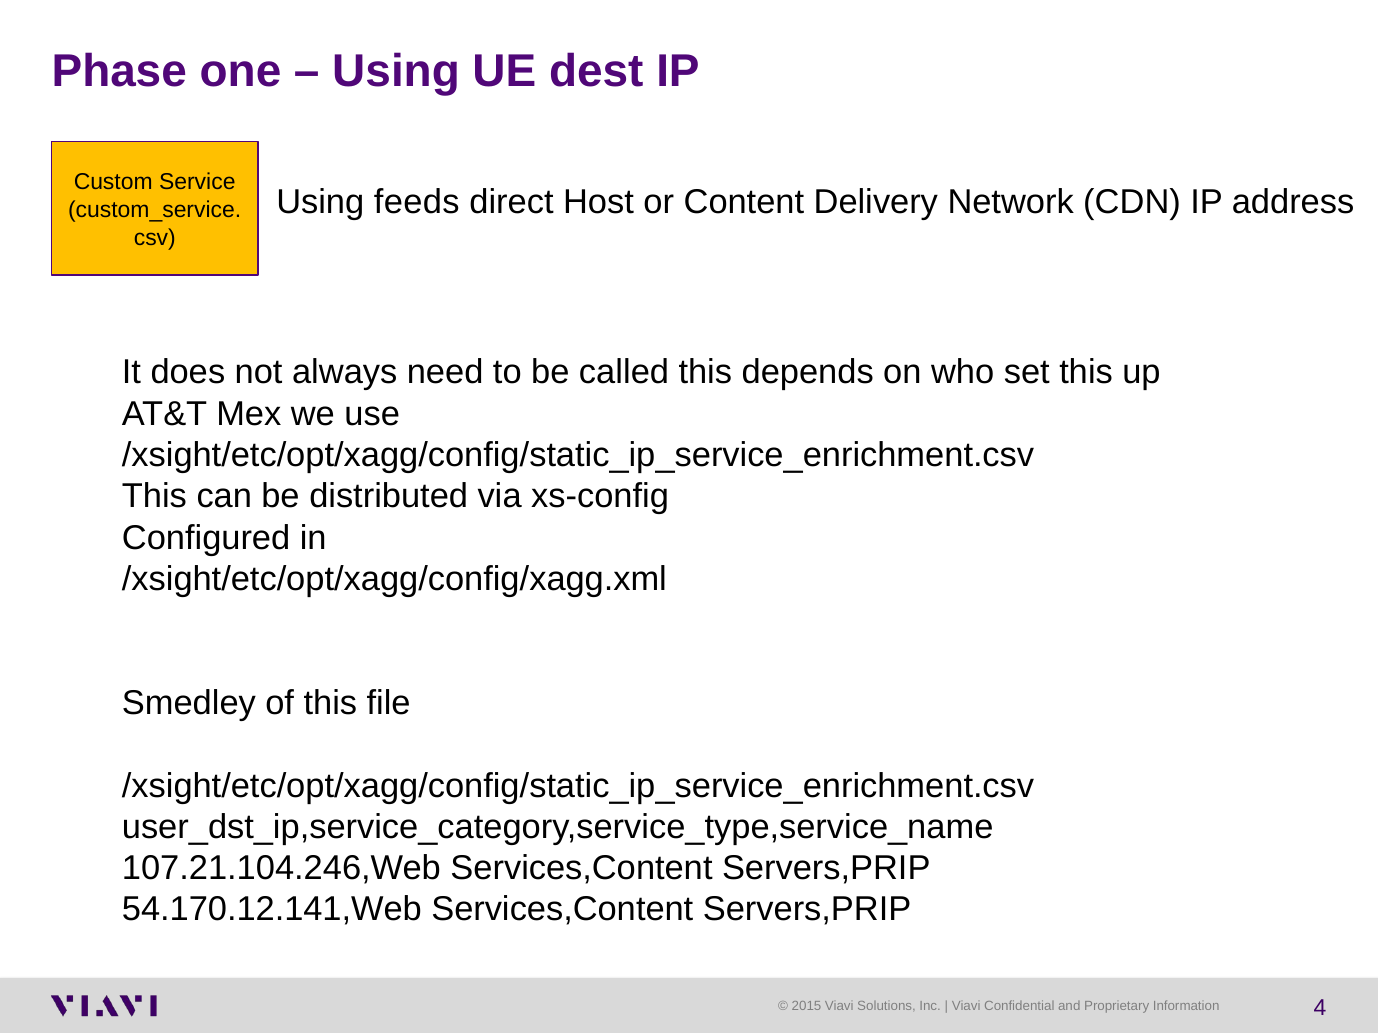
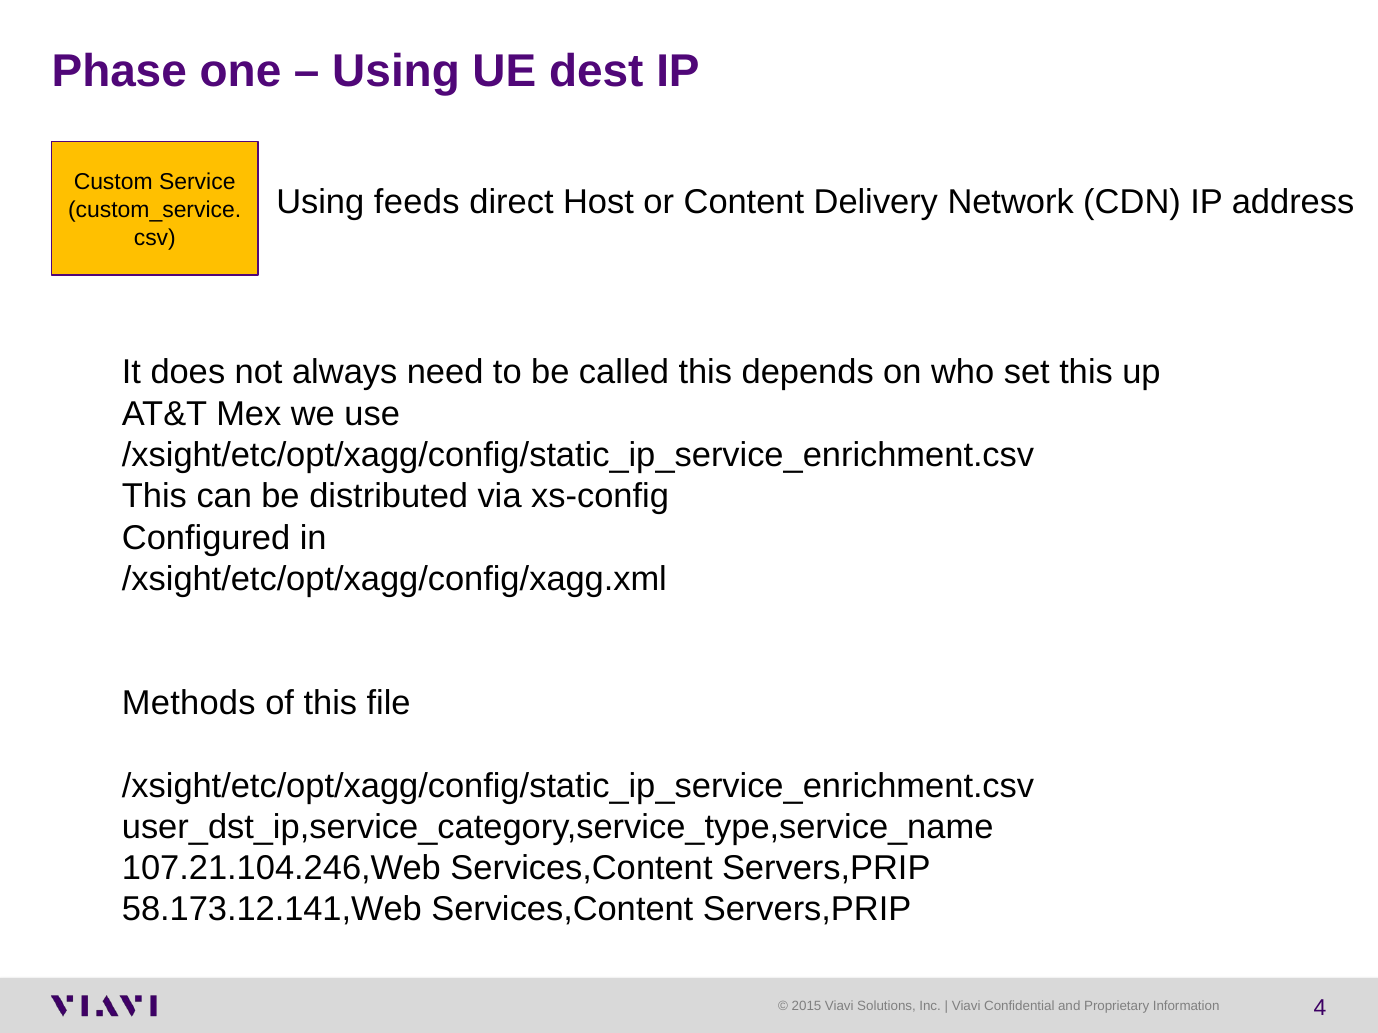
Smedley: Smedley -> Methods
54.170.12.141,Web: 54.170.12.141,Web -> 58.173.12.141,Web
